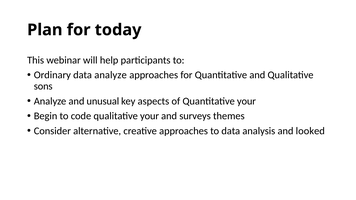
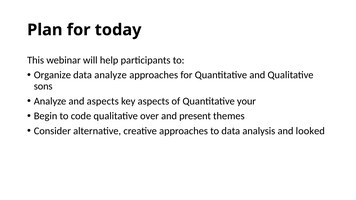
Ordinary: Ordinary -> Organize
and unusual: unusual -> aspects
qualitative your: your -> over
surveys: surveys -> present
